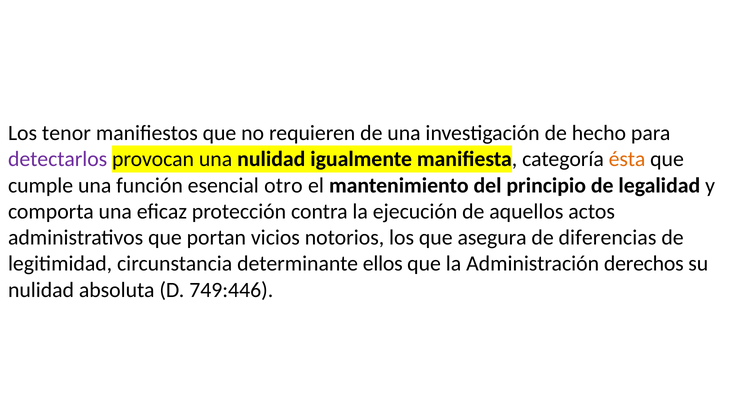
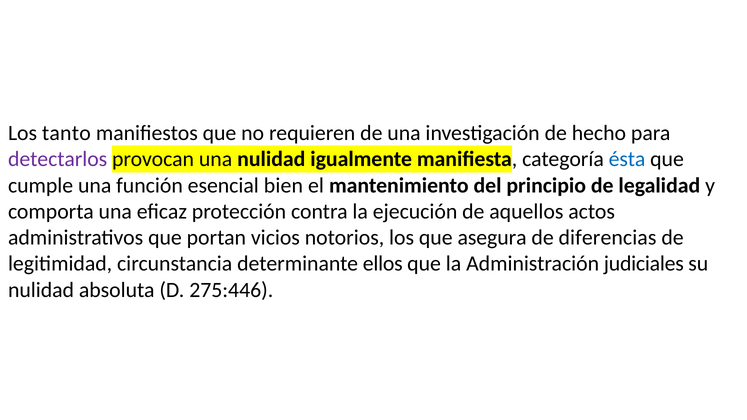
tenor: tenor -> tanto
ésta colour: orange -> blue
otro: otro -> bien
derechos: derechos -> judiciales
749:446: 749:446 -> 275:446
